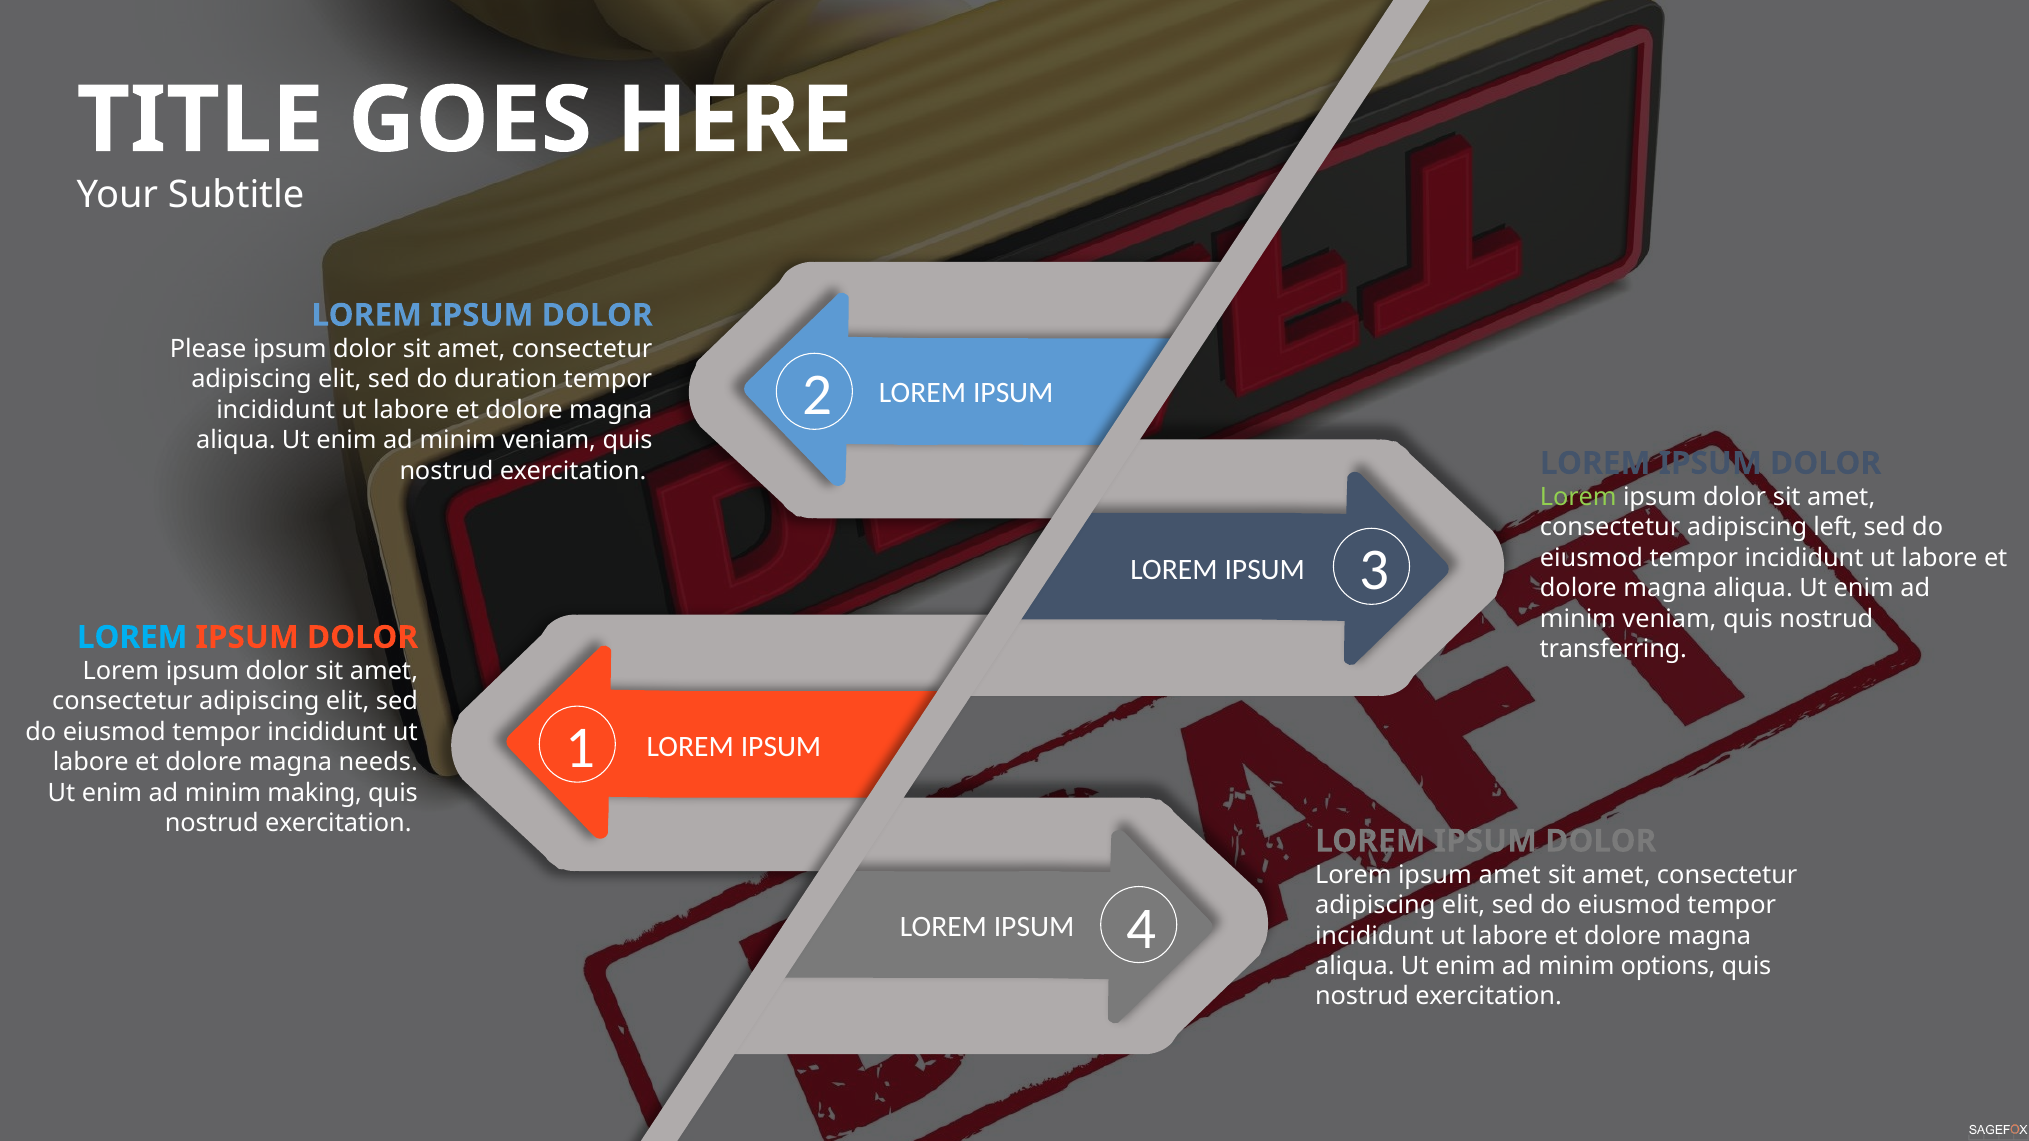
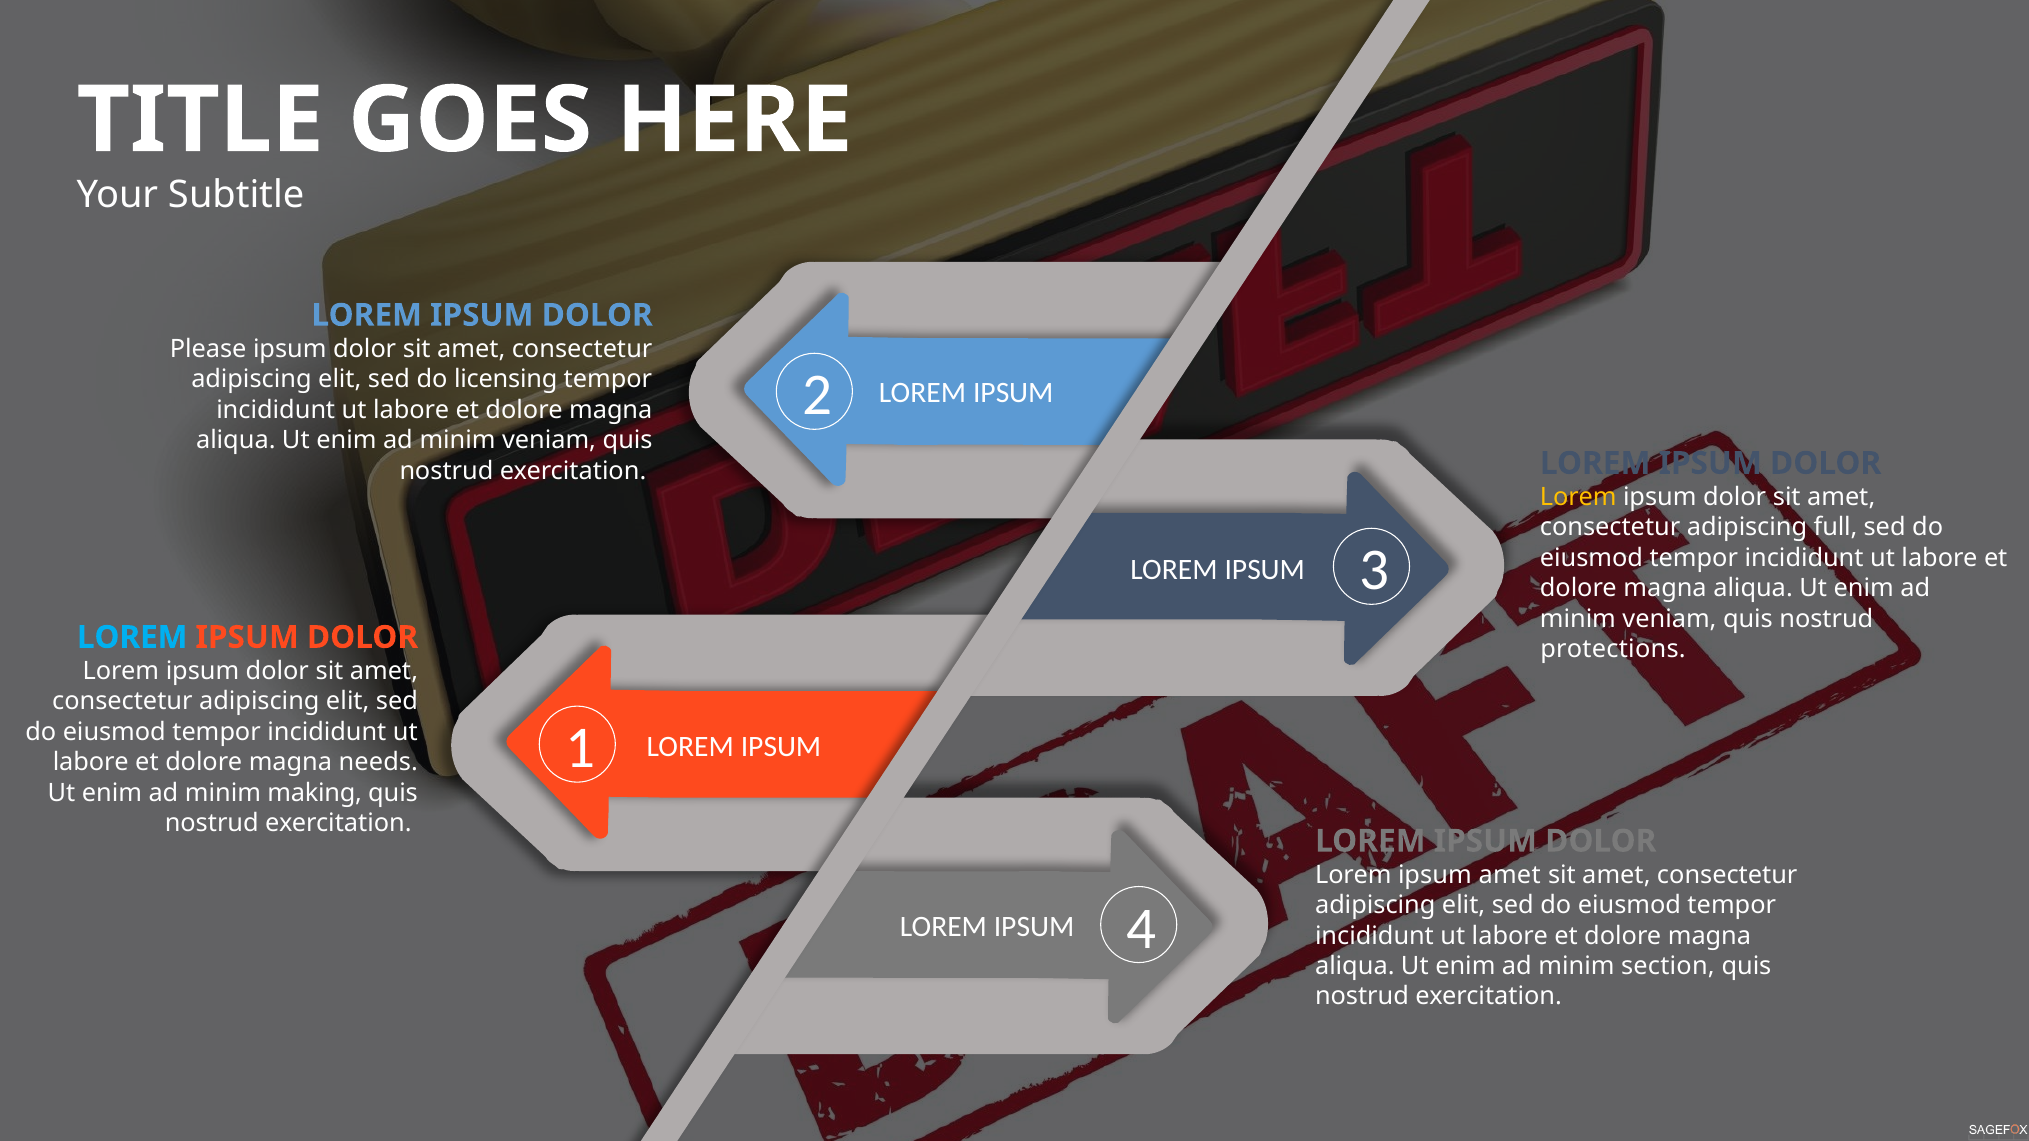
duration: duration -> licensing
Lorem at (1578, 497) colour: light green -> yellow
left: left -> full
transferring: transferring -> protections
options: options -> section
